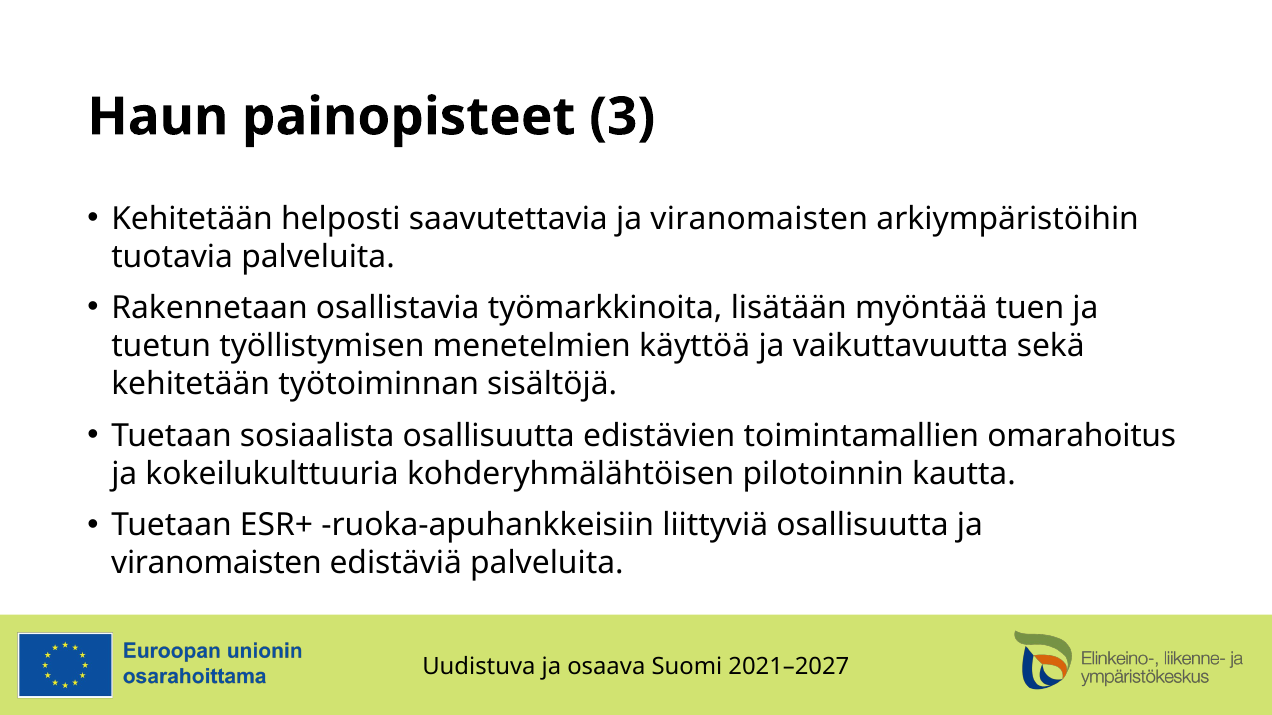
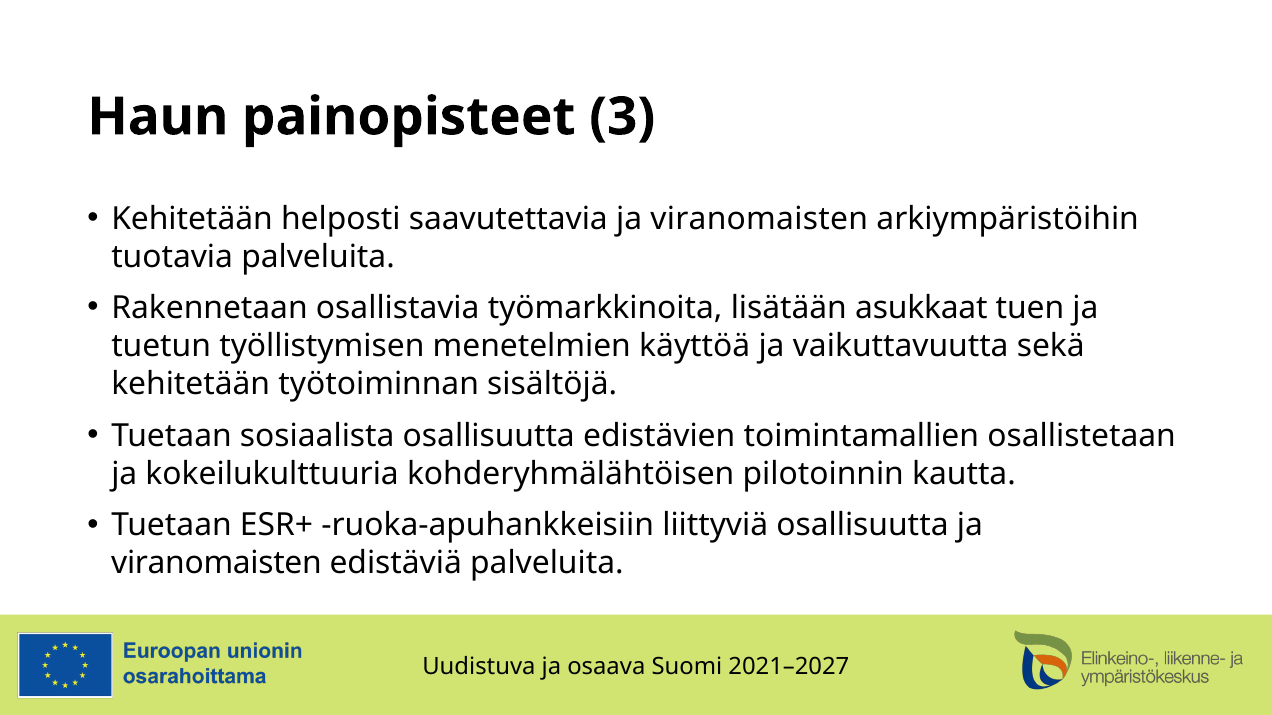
myöntää: myöntää -> asukkaat
omarahoitus: omarahoitus -> osallistetaan
